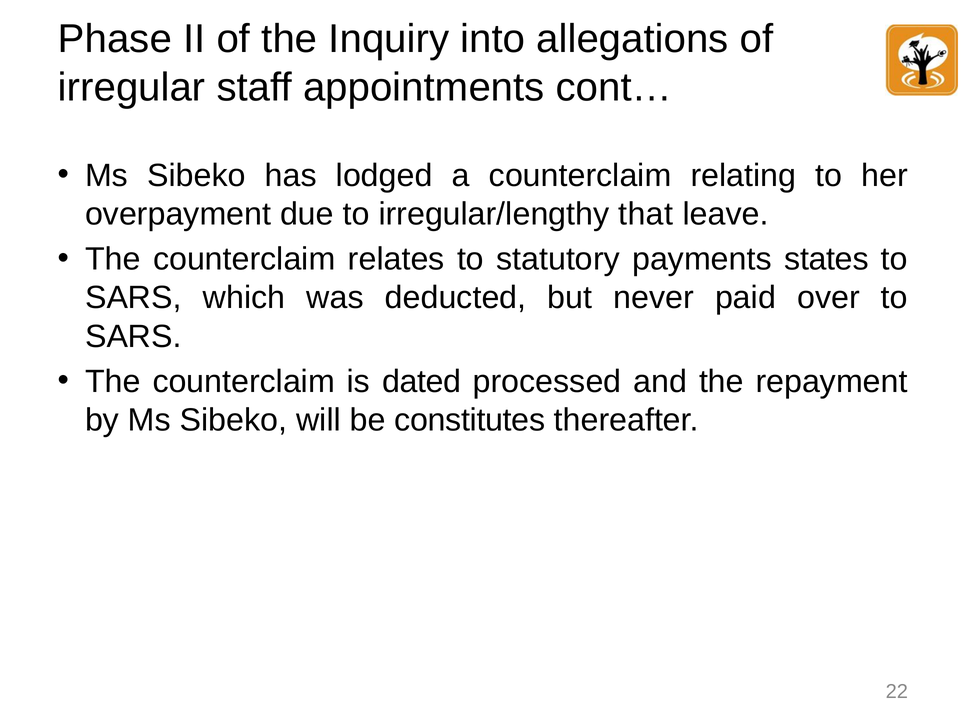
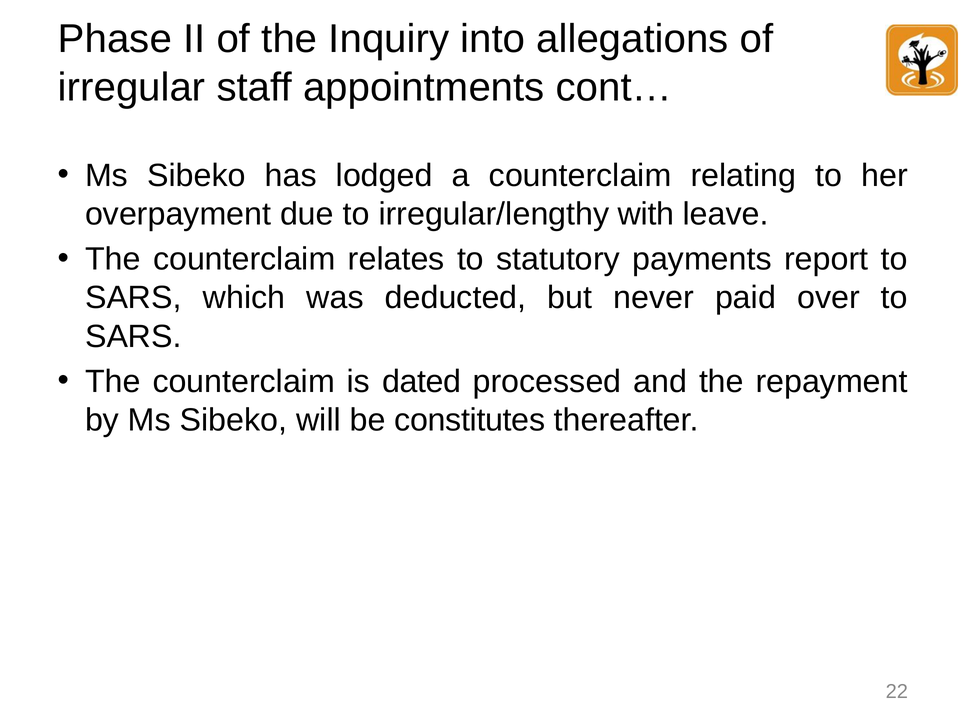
that: that -> with
states: states -> report
